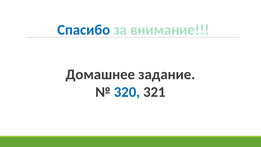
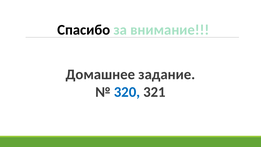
Спасибо colour: blue -> black
